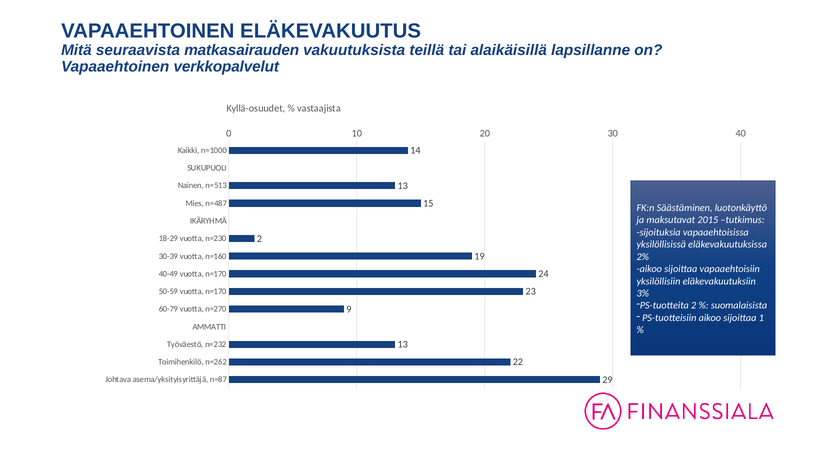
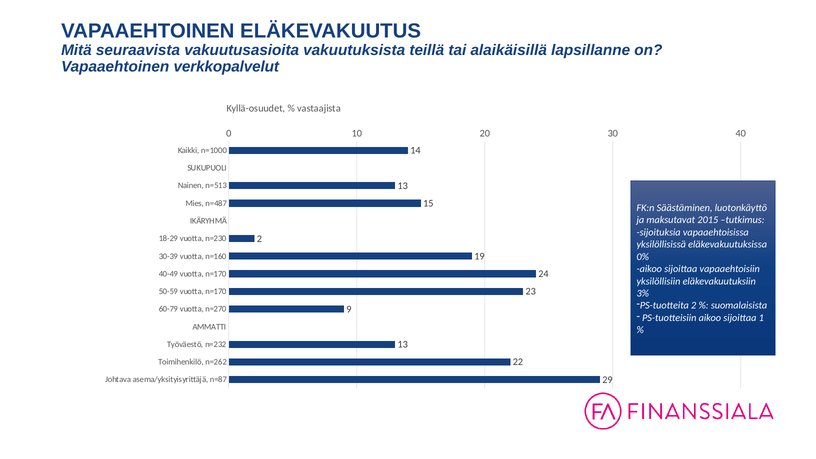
matkasairauden: matkasairauden -> vakuutusasioita
2%: 2% -> 0%
